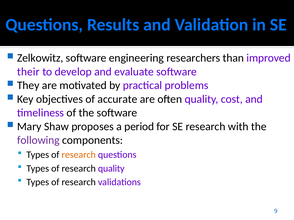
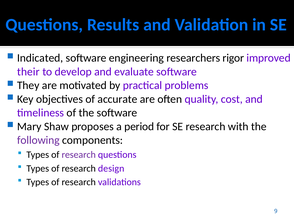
Zelkowitz: Zelkowitz -> Indicated
than: than -> rigor
research at (79, 155) colour: orange -> purple
research quality: quality -> design
